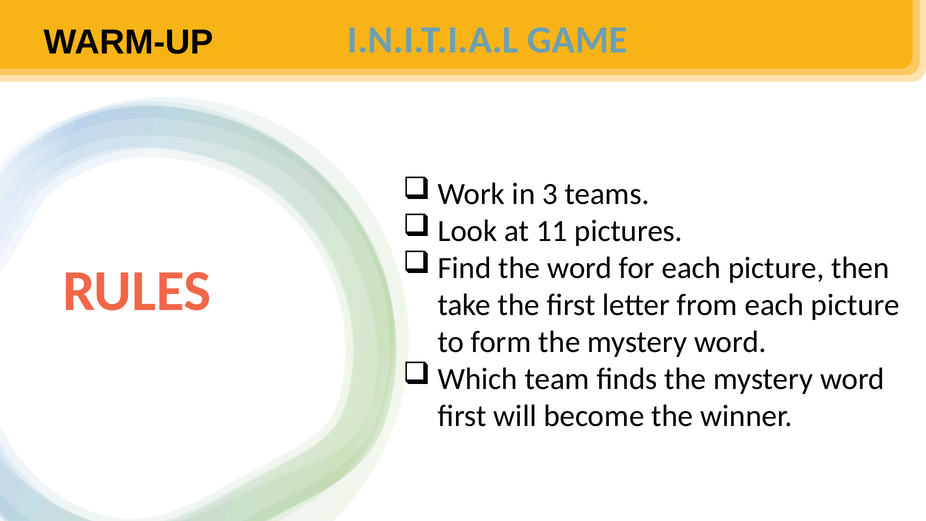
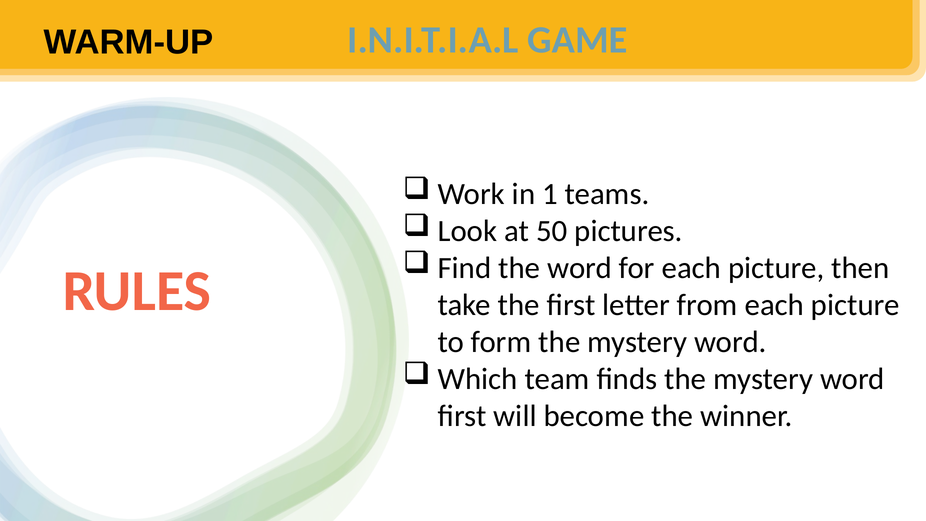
3: 3 -> 1
11: 11 -> 50
